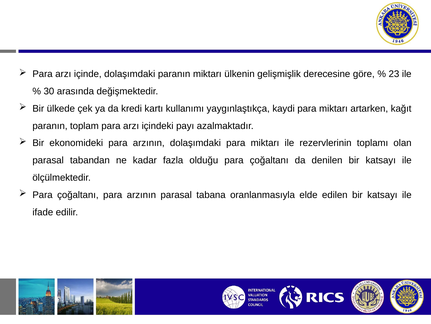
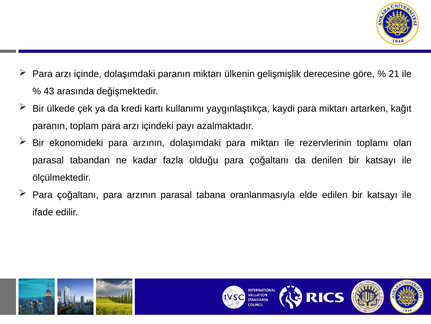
23: 23 -> 21
30: 30 -> 43
